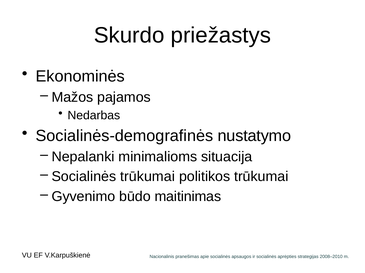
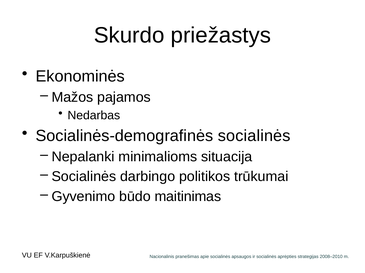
Socialinės-demografinės nustatymo: nustatymo -> socialinės
Socialinės trūkumai: trūkumai -> darbingo
